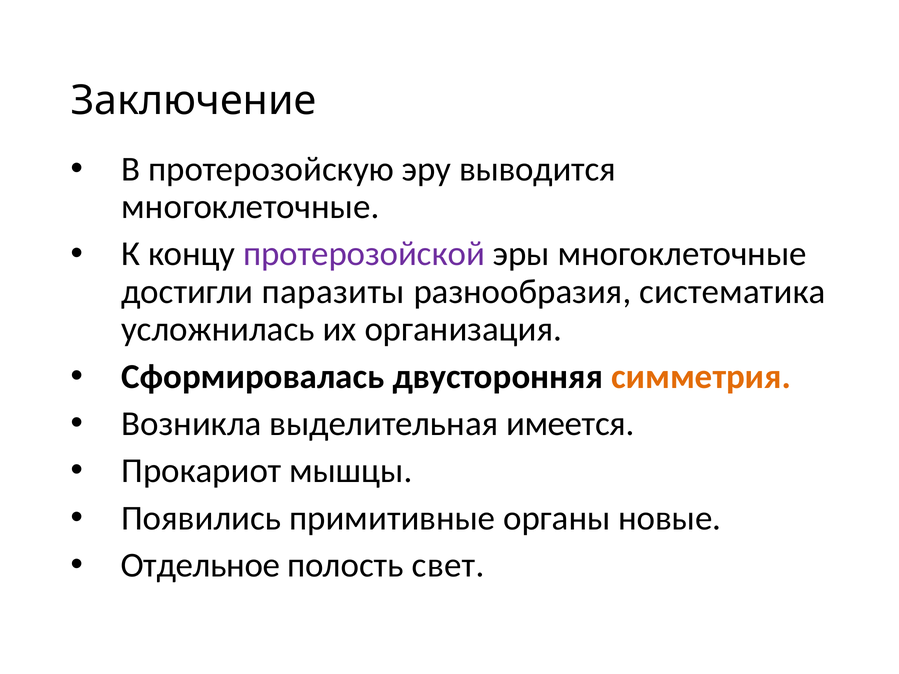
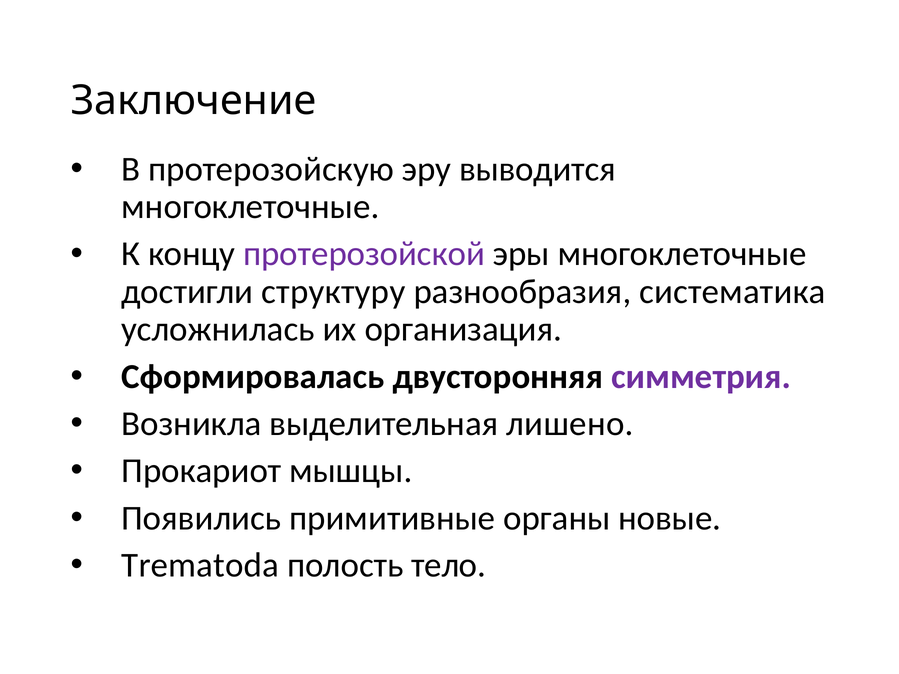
паразиты: паразиты -> структуру
симметрия colour: orange -> purple
имеется: имеется -> лишено
Отдельное: Отдельное -> Trematoda
свет: свет -> тело
